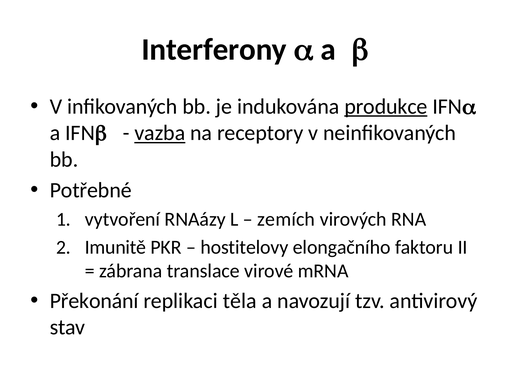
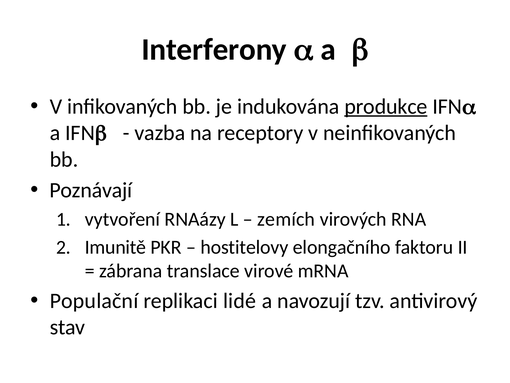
vazba underline: present -> none
Potřebné: Potřebné -> Poznávají
Překonání: Překonání -> Populační
těla: těla -> lidé
